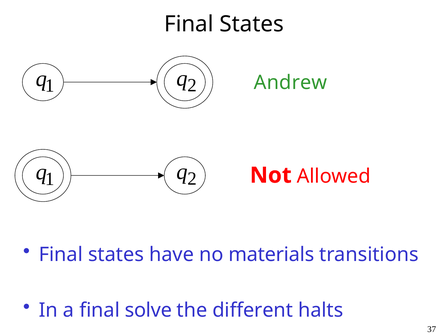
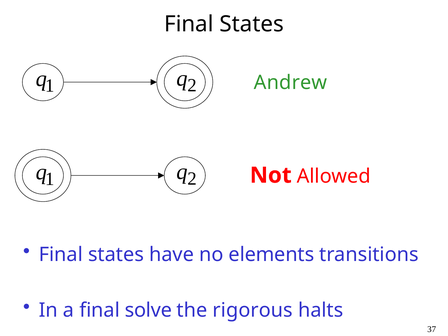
materials: materials -> elements
different: different -> rigorous
